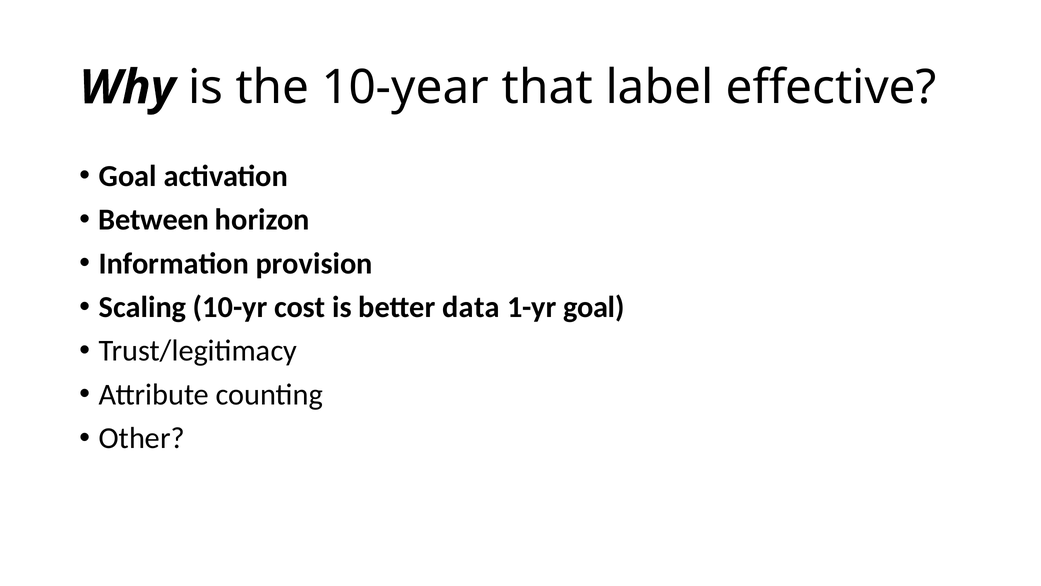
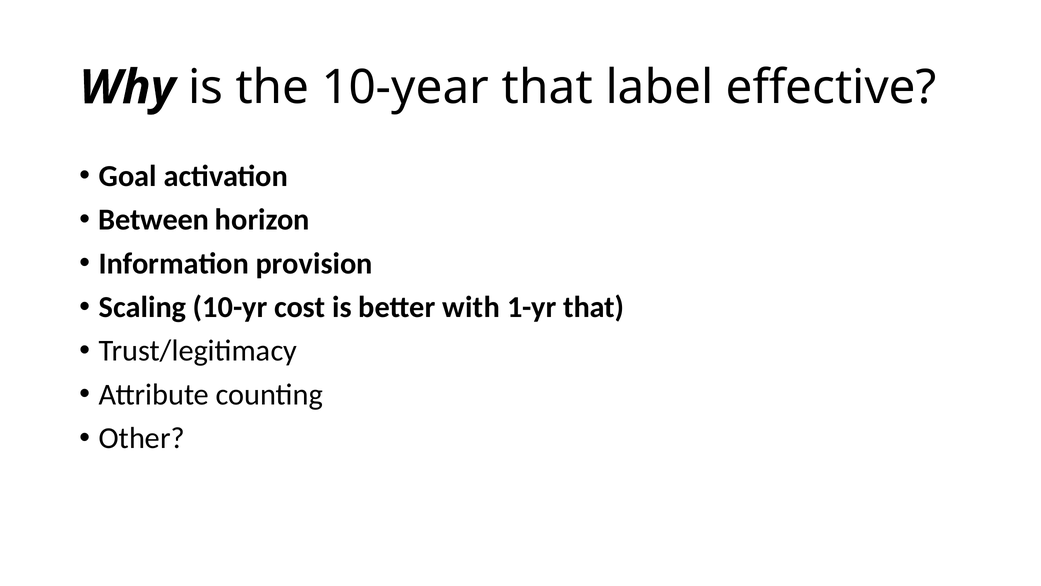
data: data -> with
1-yr goal: goal -> that
